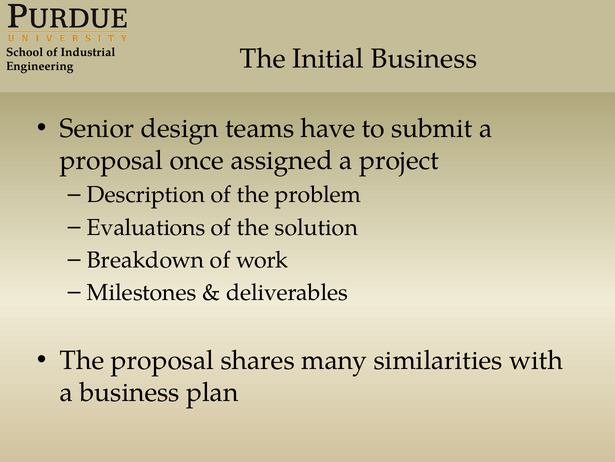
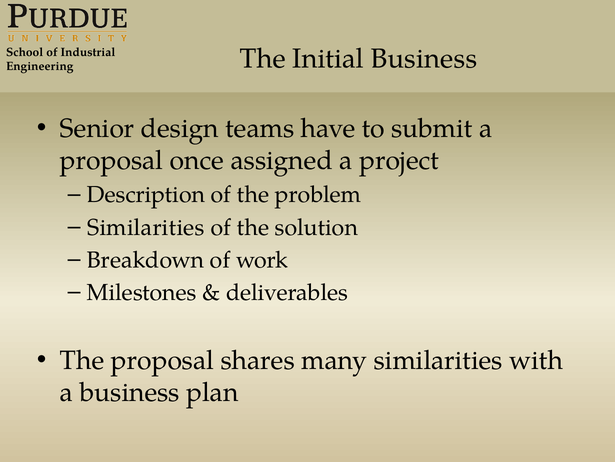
Evaluations at (146, 227): Evaluations -> Similarities
